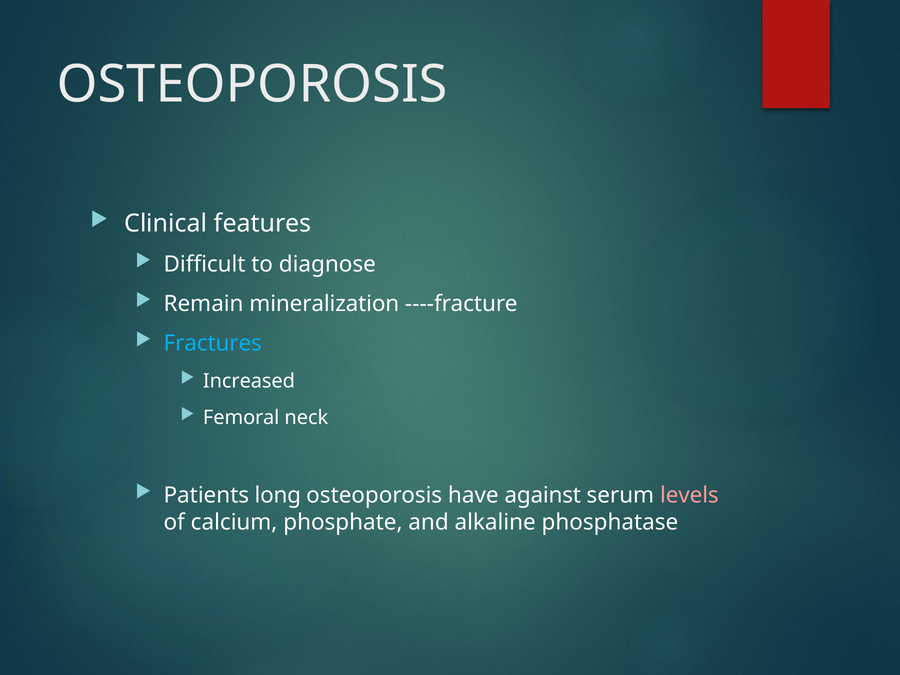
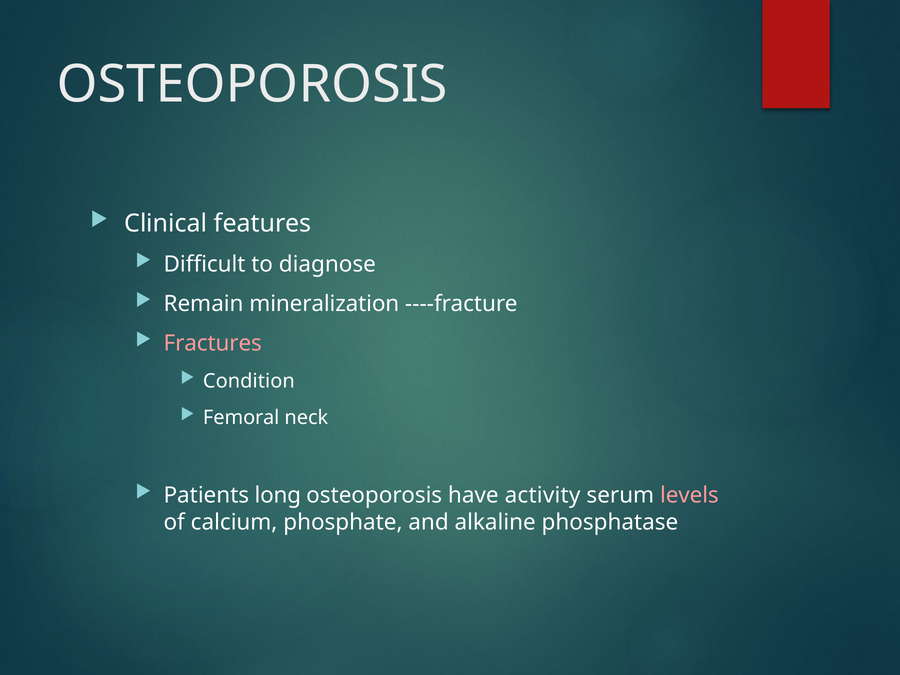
Fractures colour: light blue -> pink
Increased: Increased -> Condition
against: against -> activity
